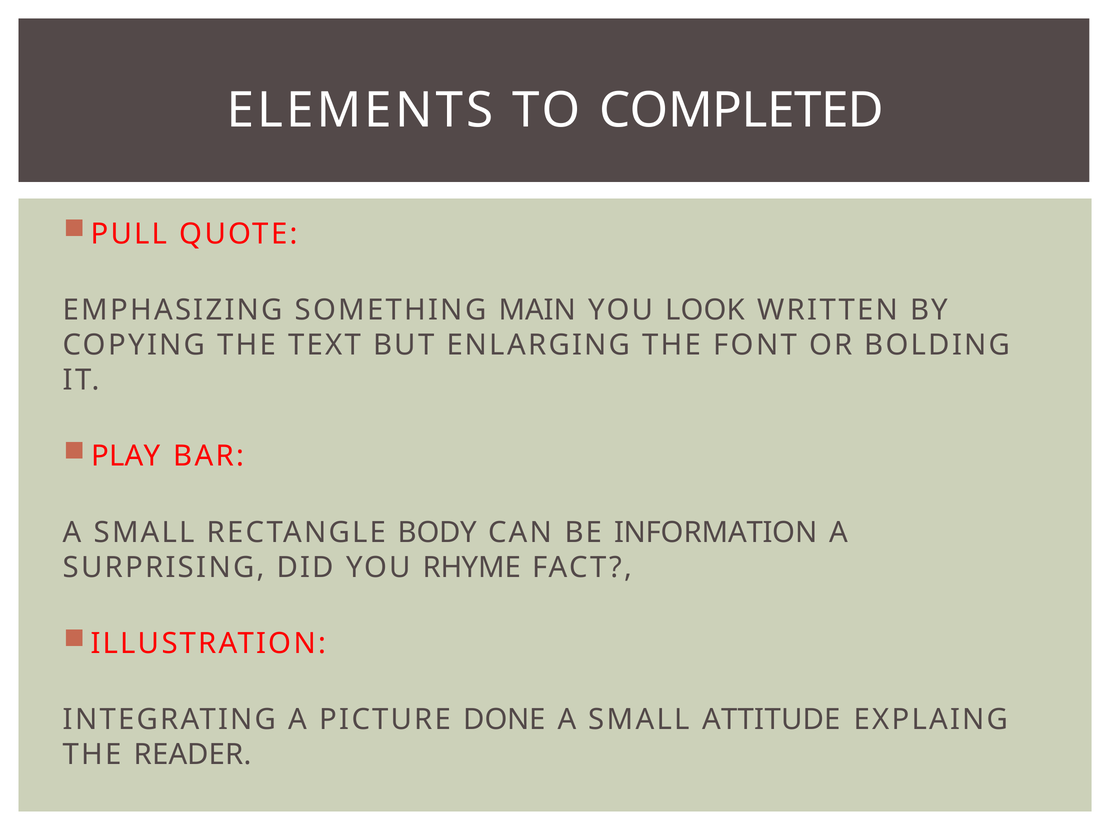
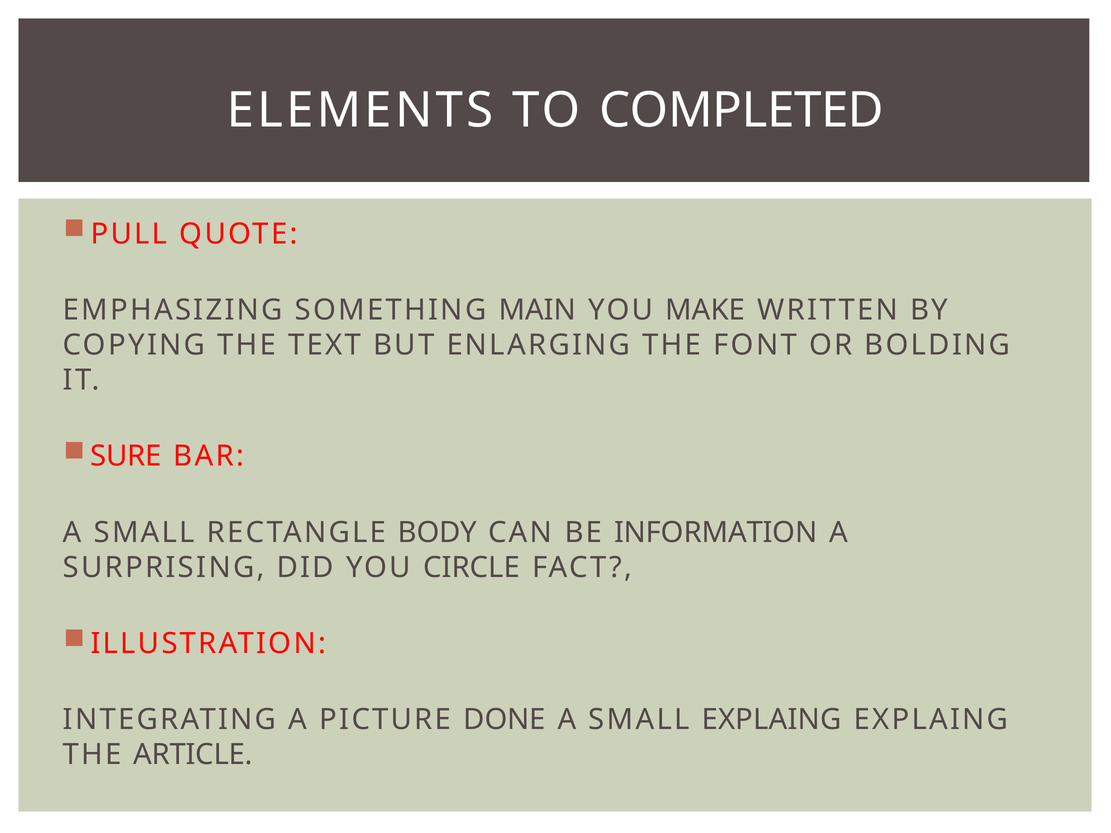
LOOK: LOOK -> MAKE
PLAY: PLAY -> SURE
RHYME: RHYME -> CIRCLE
SMALL ATTITUDE: ATTITUDE -> EXPLAING
READER: READER -> ARTICLE
